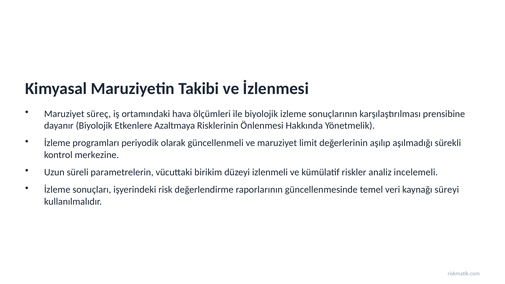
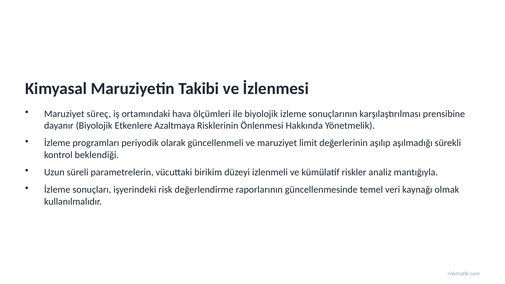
merkezine: merkezine -> beklendiği
incelemeli: incelemeli -> mantığıyla
süreyi: süreyi -> olmak
